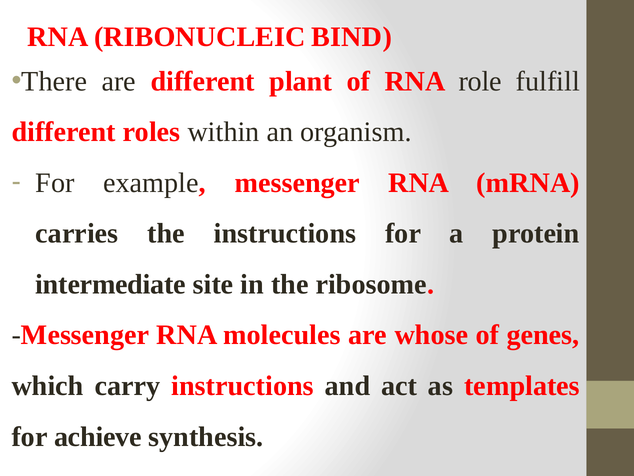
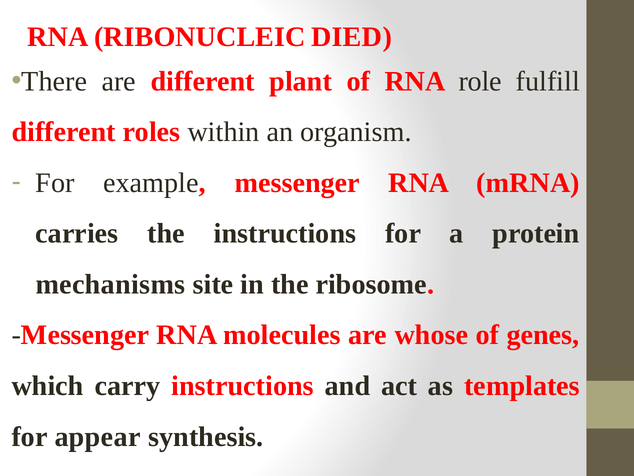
BIND: BIND -> DIED
intermediate: intermediate -> mechanisms
achieve: achieve -> appear
